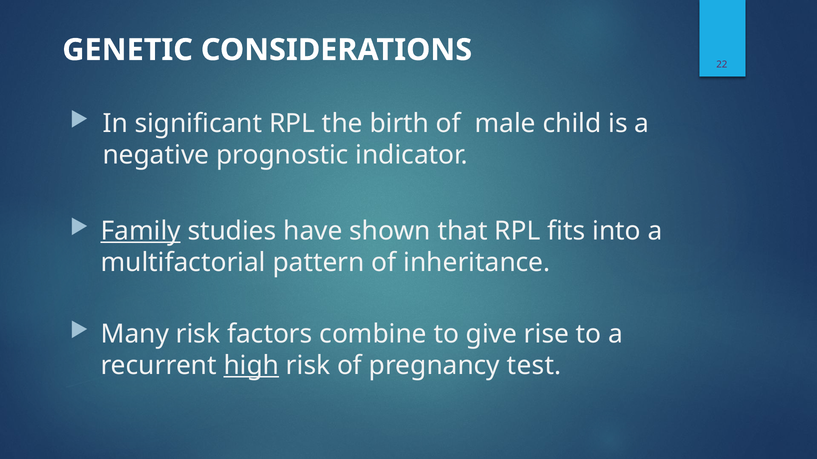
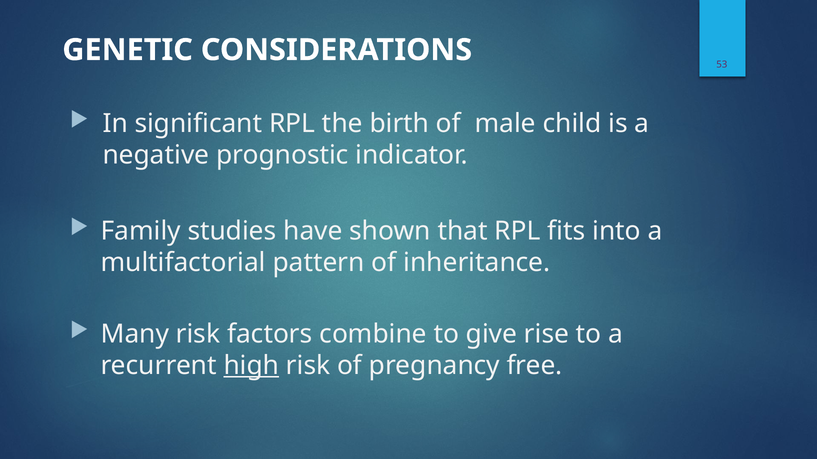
22: 22 -> 53
Family underline: present -> none
test: test -> free
